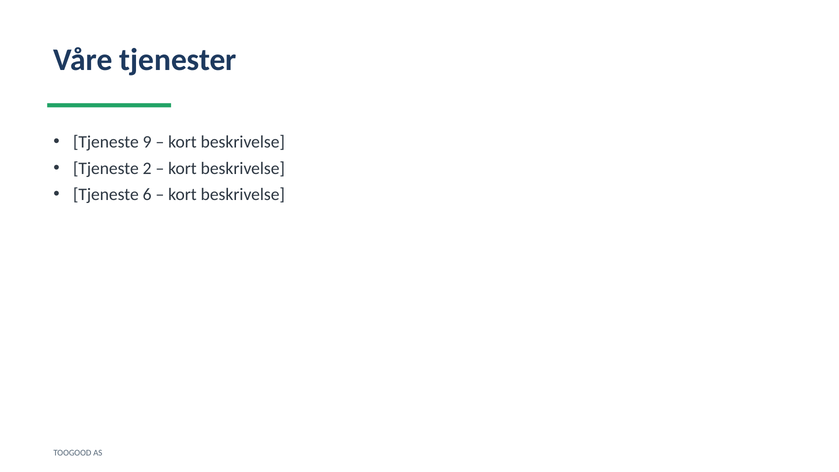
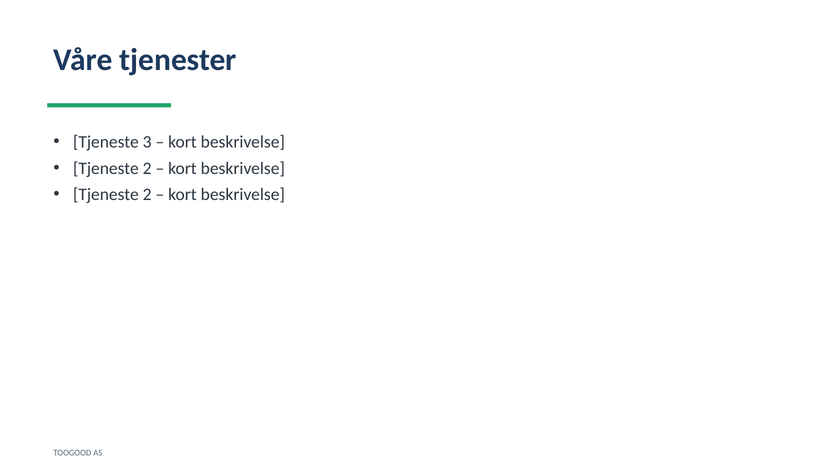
9: 9 -> 3
6 at (147, 195): 6 -> 2
